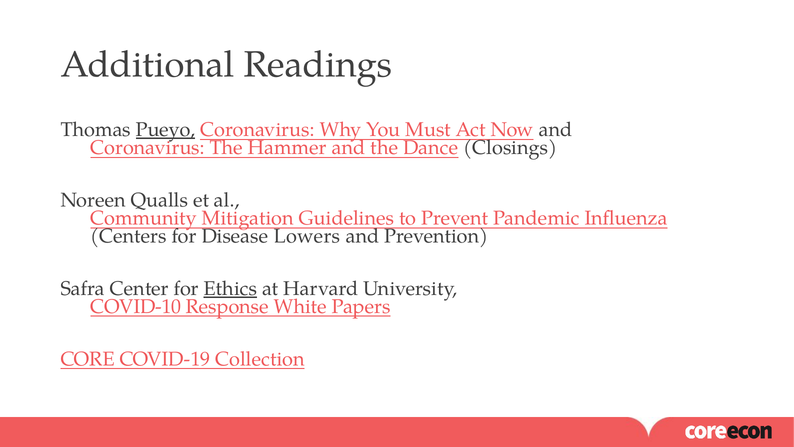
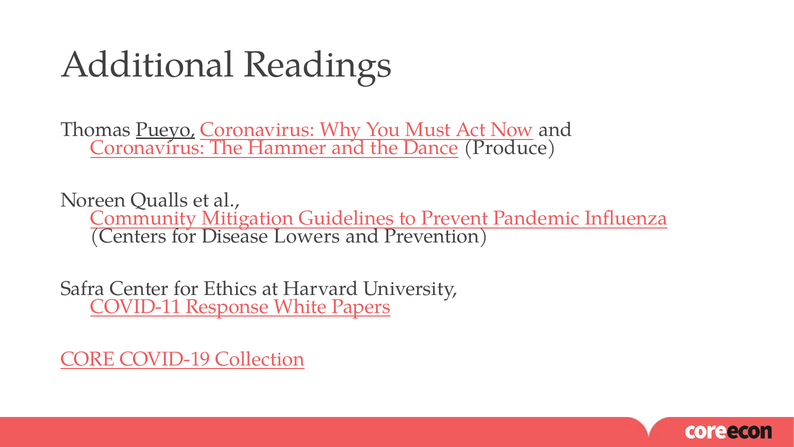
Closings: Closings -> Produce
Ethics underline: present -> none
COVID-10: COVID-10 -> COVID-11
